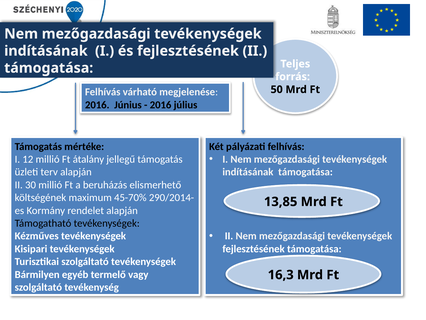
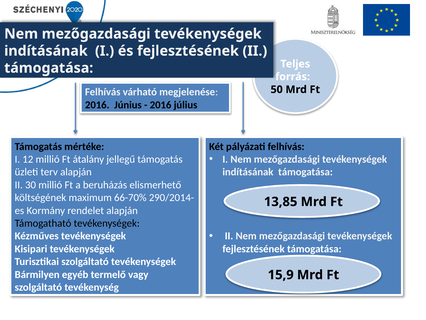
45-70%: 45-70% -> 66-70%
16,3: 16,3 -> 15,9
